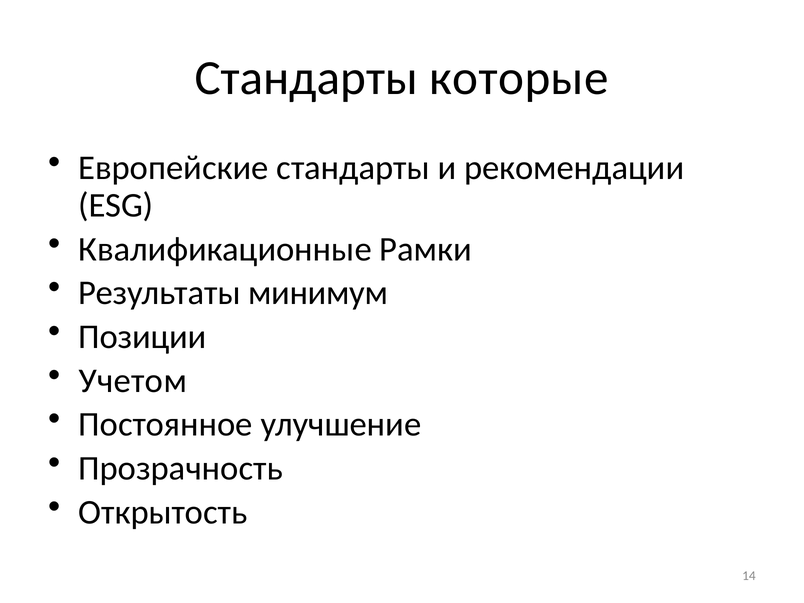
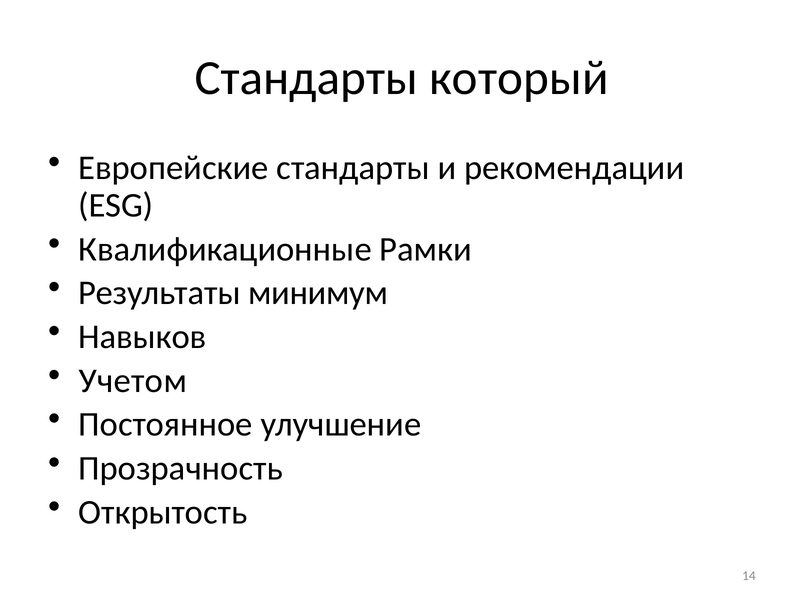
которые: которые -> который
Позиции: Позиции -> Навыков
